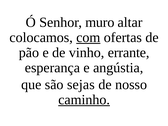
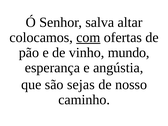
muro: muro -> salva
errante: errante -> mundo
caminho underline: present -> none
